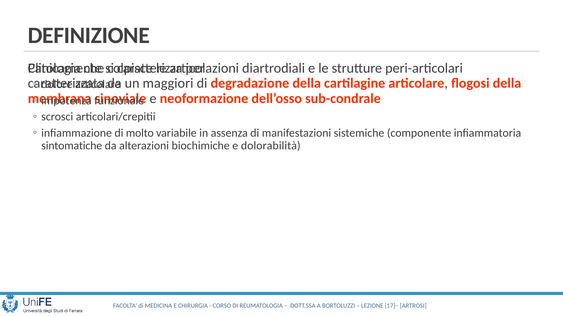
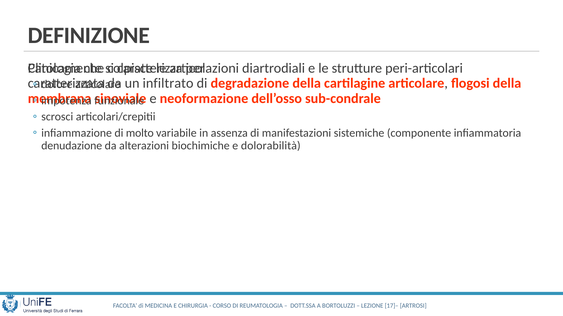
maggiori: maggiori -> infiltrato
sintomatiche: sintomatiche -> denudazione
